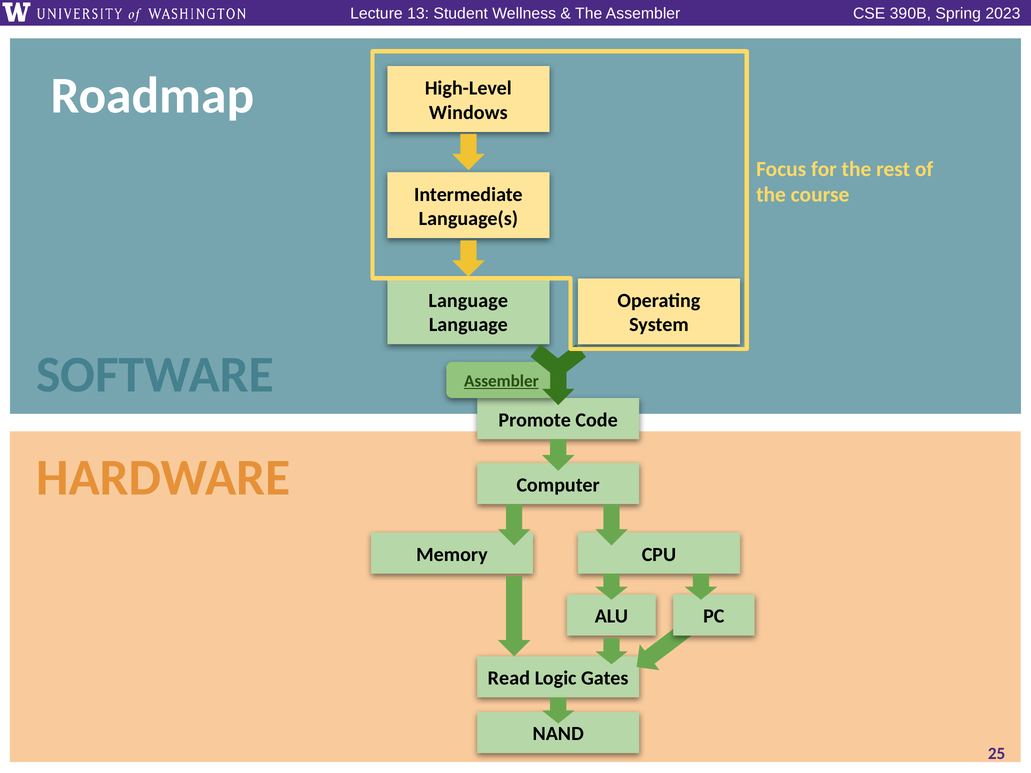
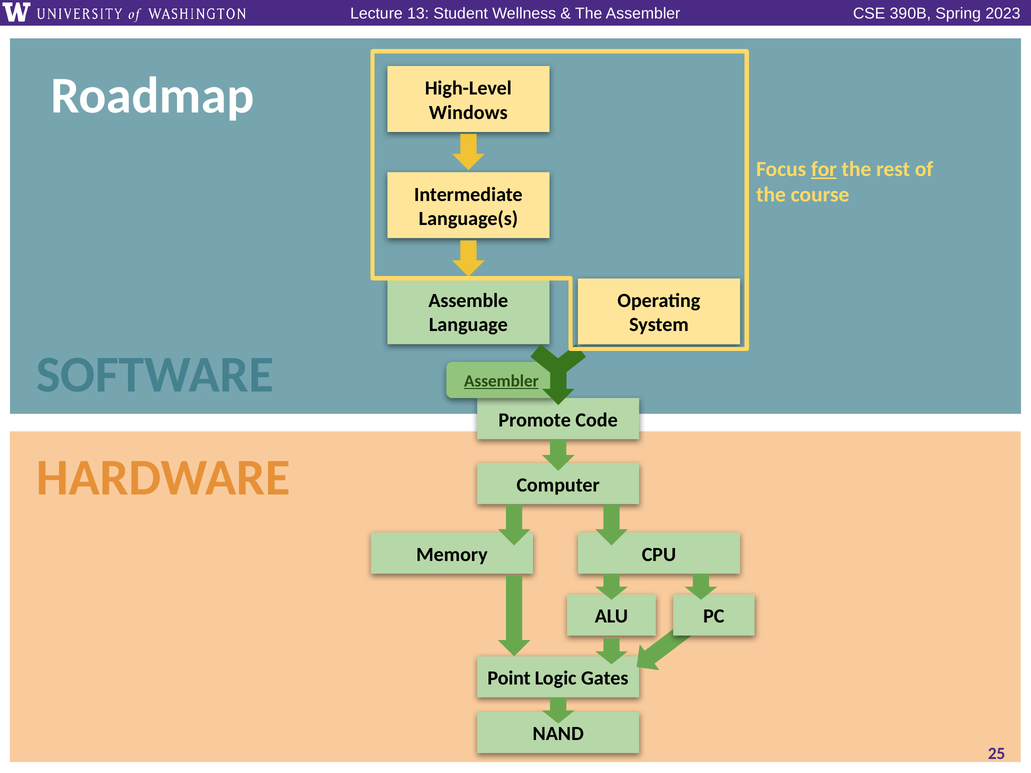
for underline: none -> present
Language at (468, 301): Language -> Assemble
Read: Read -> Point
